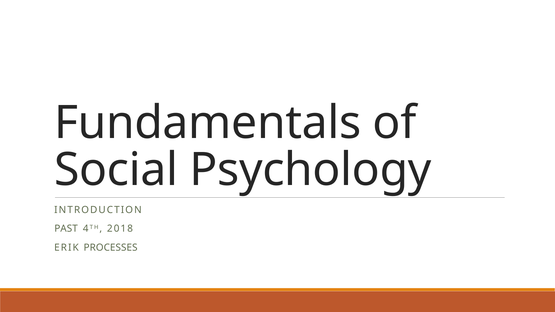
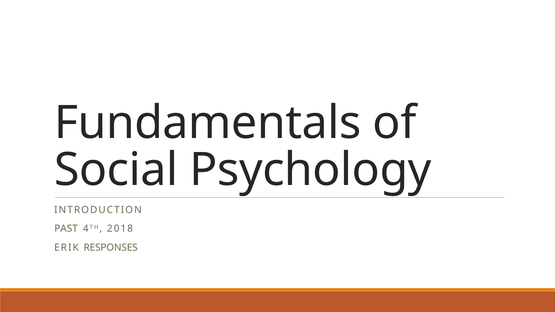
PROCESSES: PROCESSES -> RESPONSES
